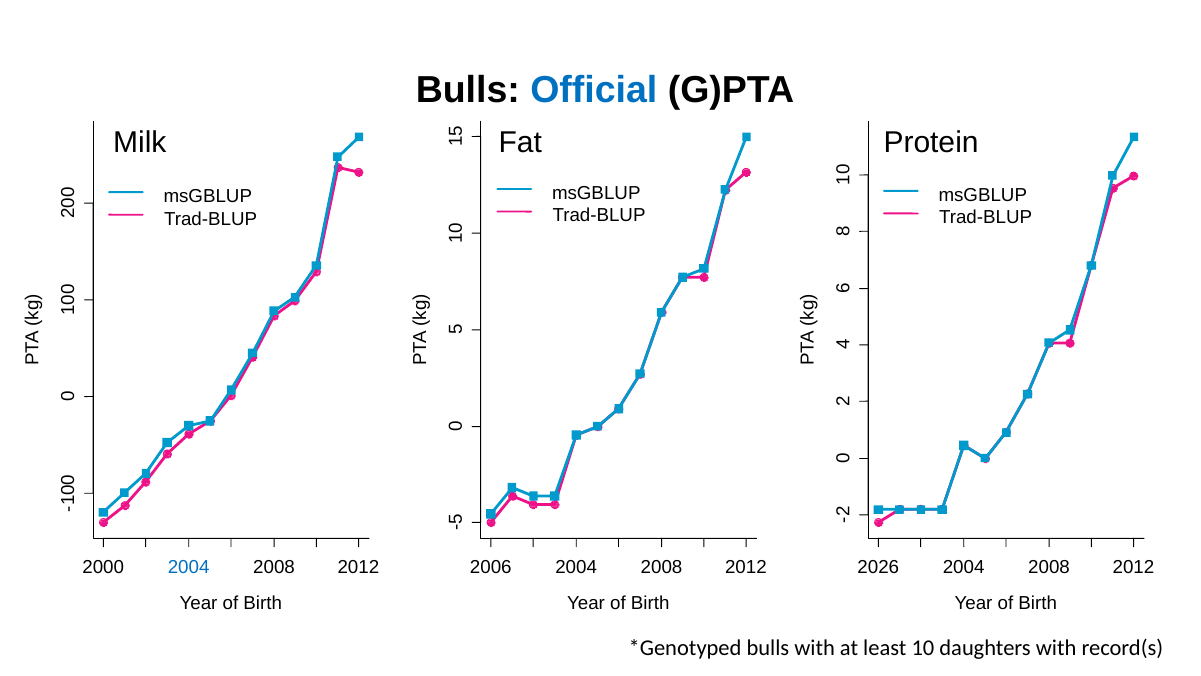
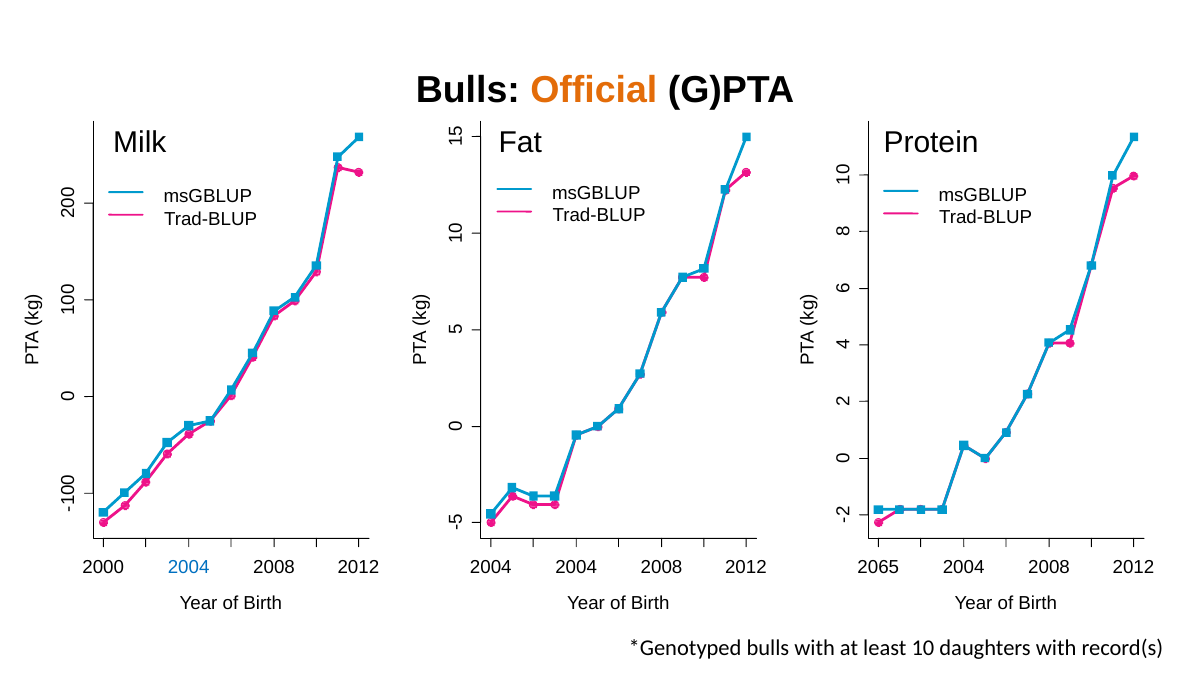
Official colour: blue -> orange
2006 at (491, 566): 2006 -> 2004
2026: 2026 -> 2065
